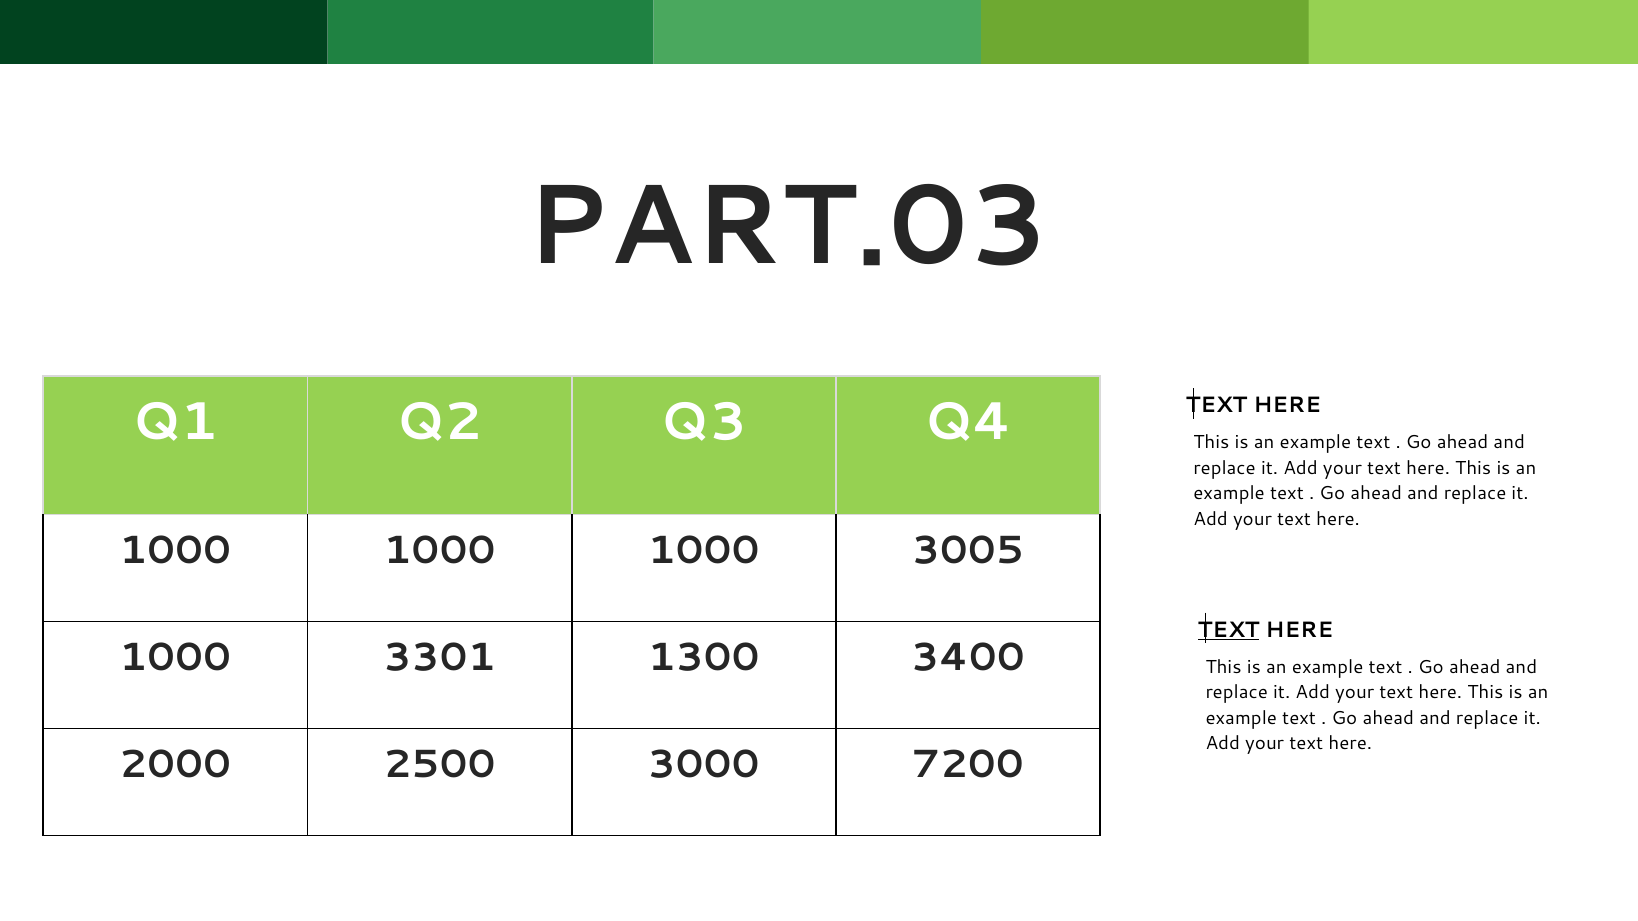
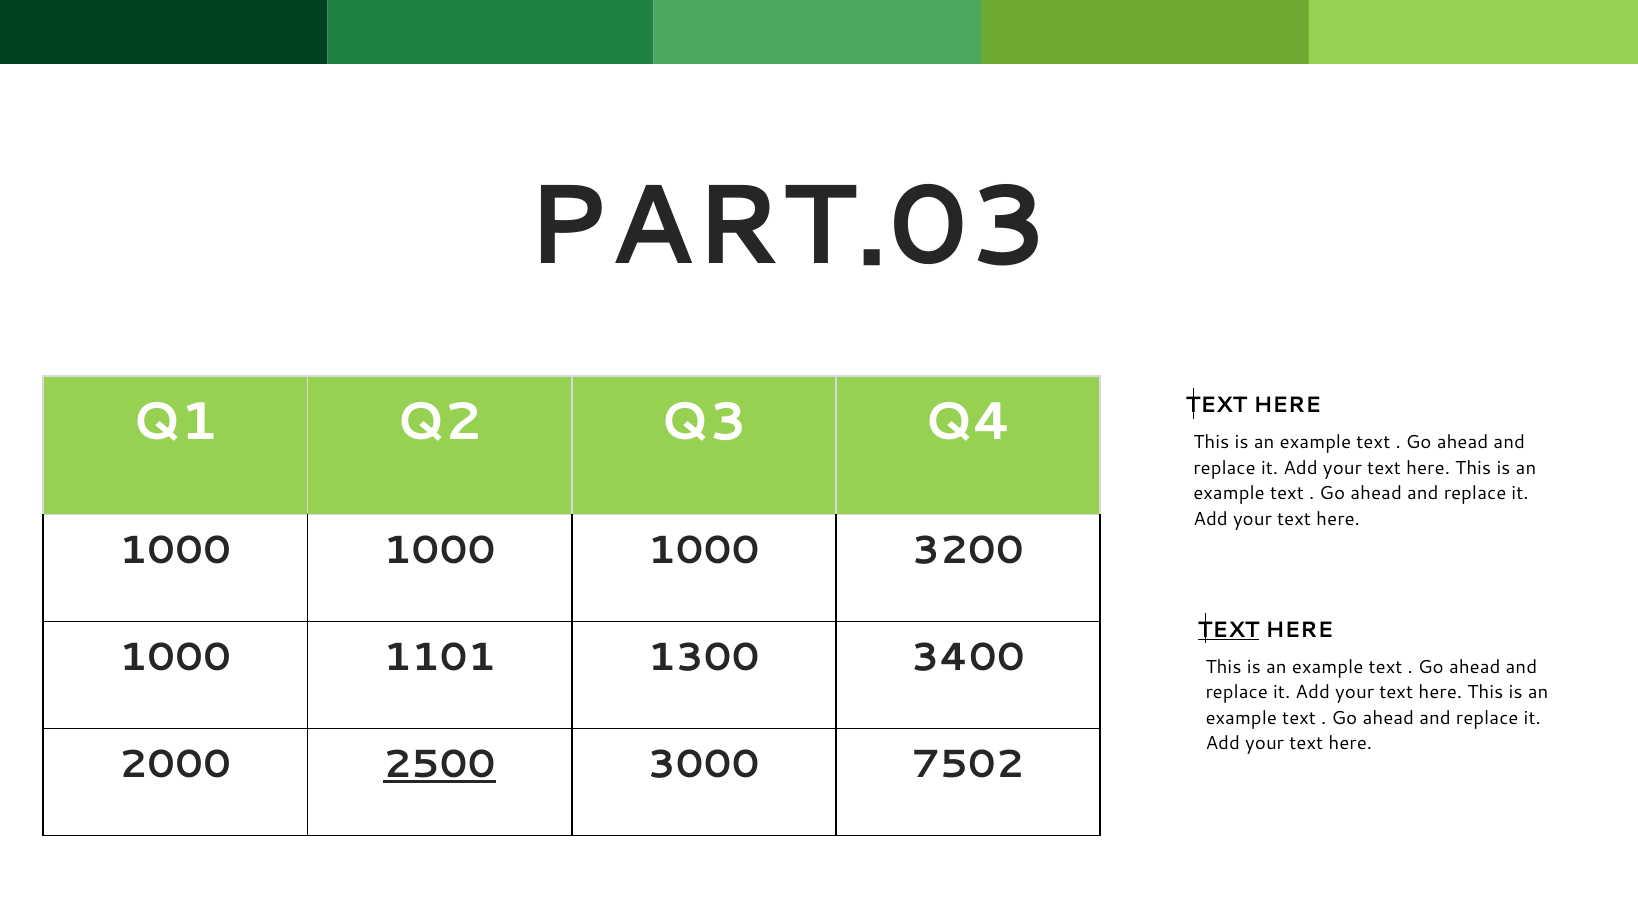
3005: 3005 -> 3200
3301: 3301 -> 1101
2500 underline: none -> present
7200: 7200 -> 7502
